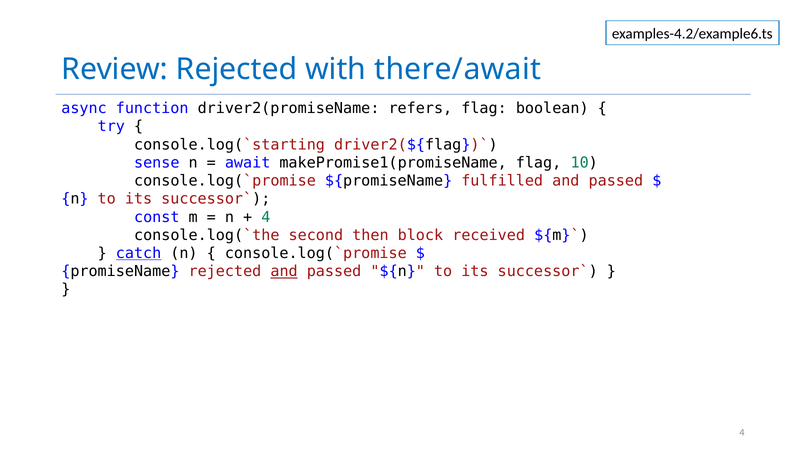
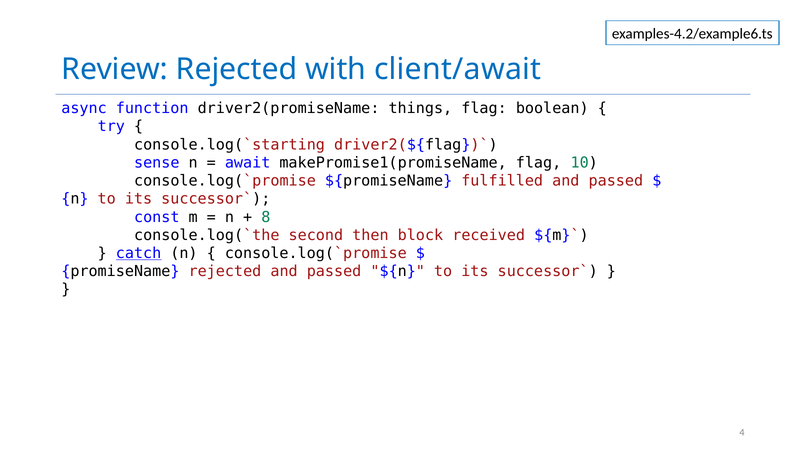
there/await: there/await -> client/await
refers: refers -> things
4 at (266, 217): 4 -> 8
and at (284, 272) underline: present -> none
